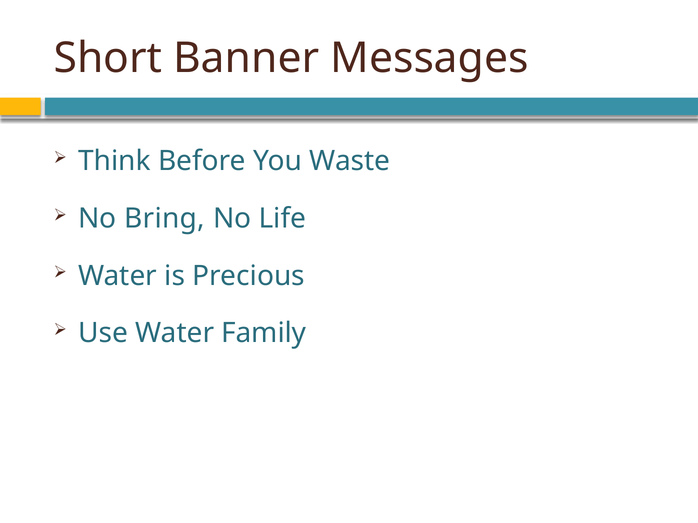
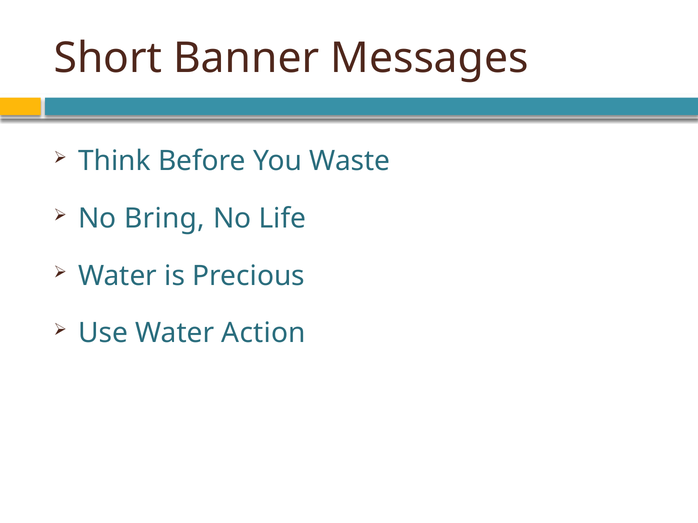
Family: Family -> Action
